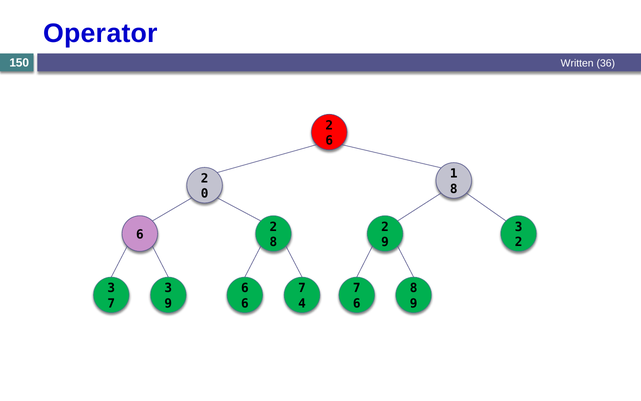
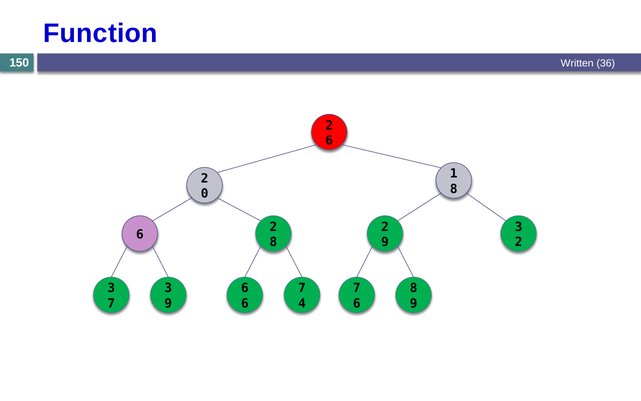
Operator: Operator -> Function
